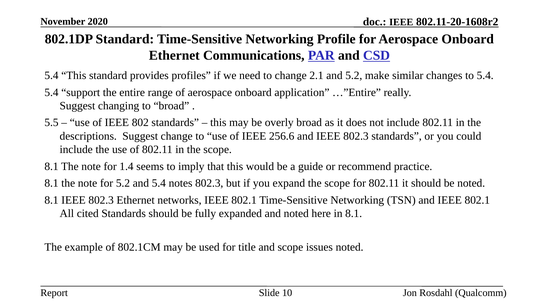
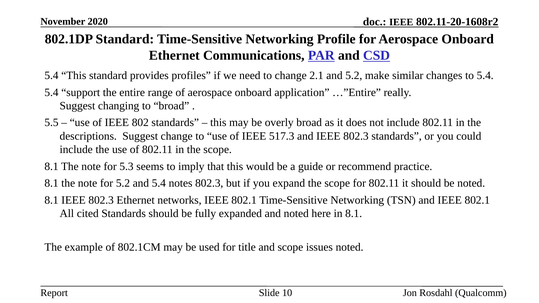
256.6: 256.6 -> 517.3
1.4: 1.4 -> 5.3
